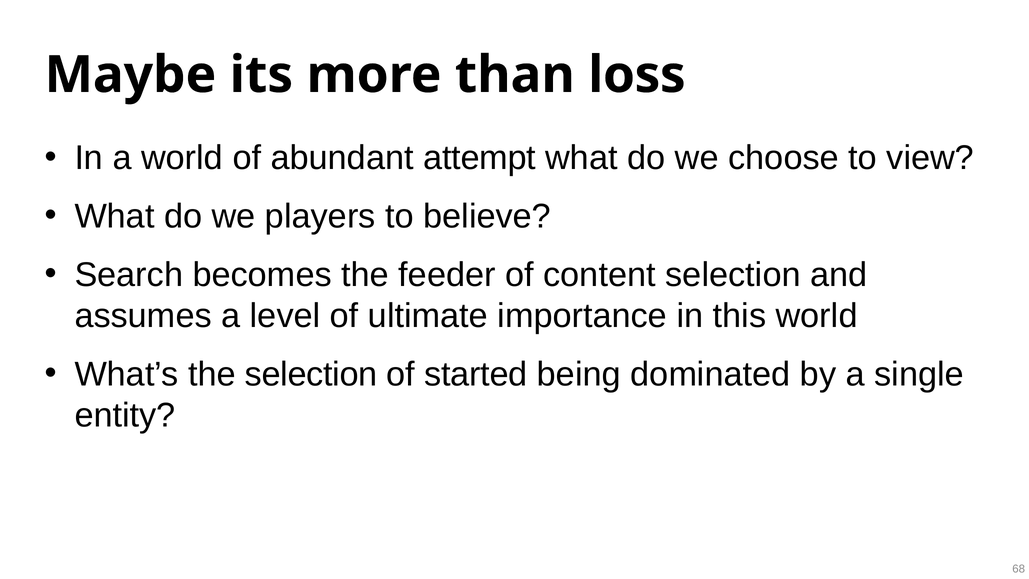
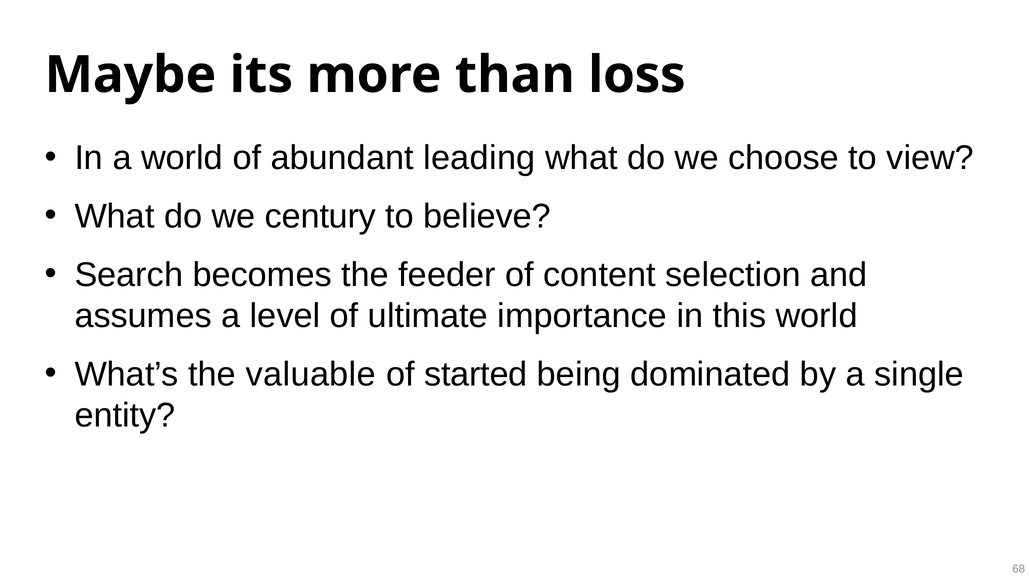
attempt: attempt -> leading
players: players -> century
the selection: selection -> valuable
